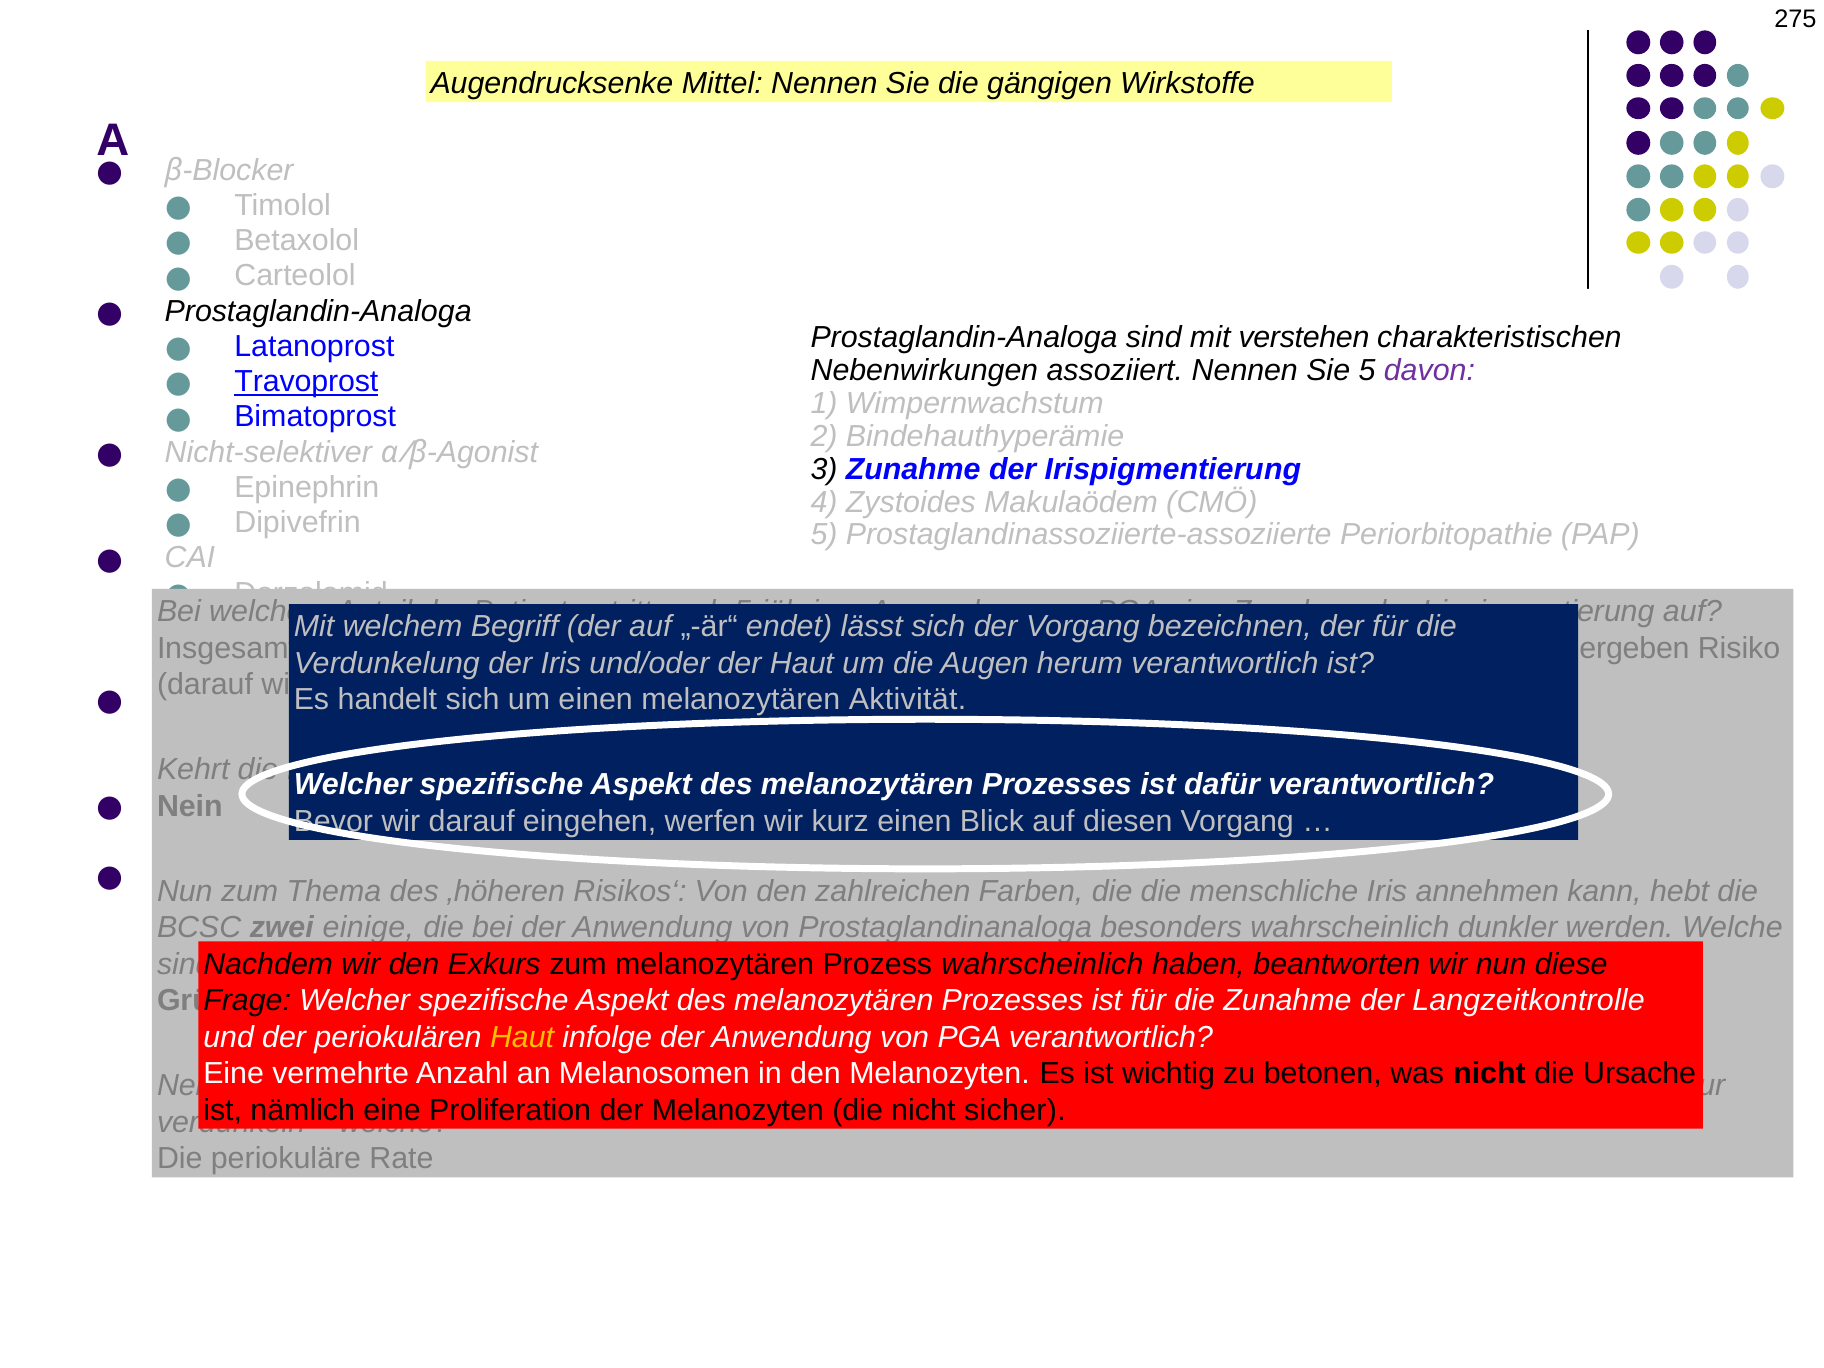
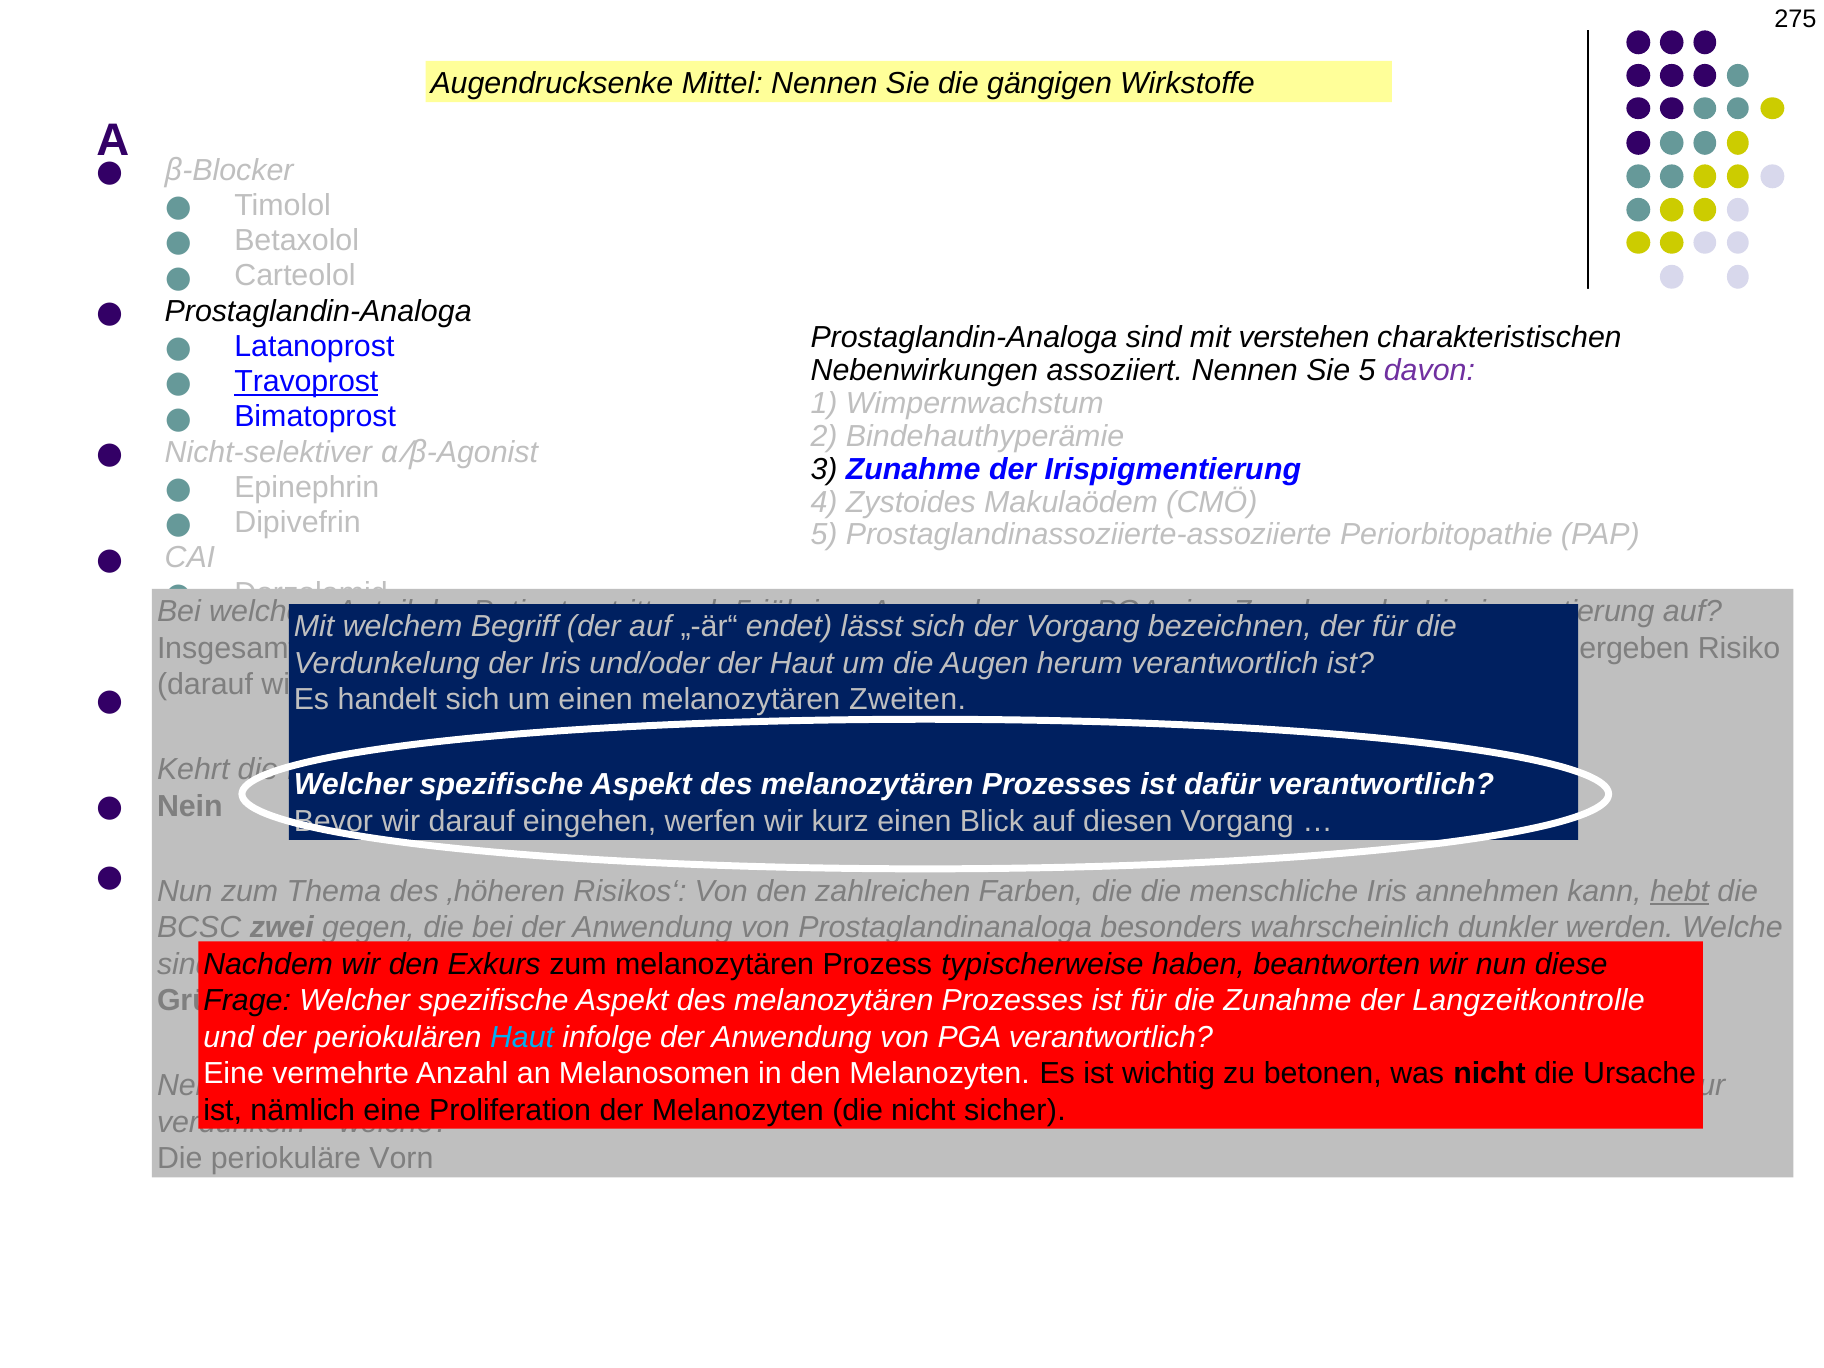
Aktivität: Aktivität -> Zweiten
hebt underline: none -> present
einige: einige -> gegen
Prozess wahrscheinlich: wahrscheinlich -> typischerweise
Haut at (522, 1037) colour: yellow -> light blue
Rate: Rate -> Vorn
